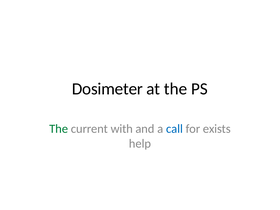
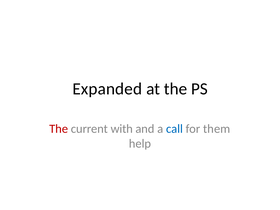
Dosimeter: Dosimeter -> Expanded
The at (59, 129) colour: green -> red
exists: exists -> them
